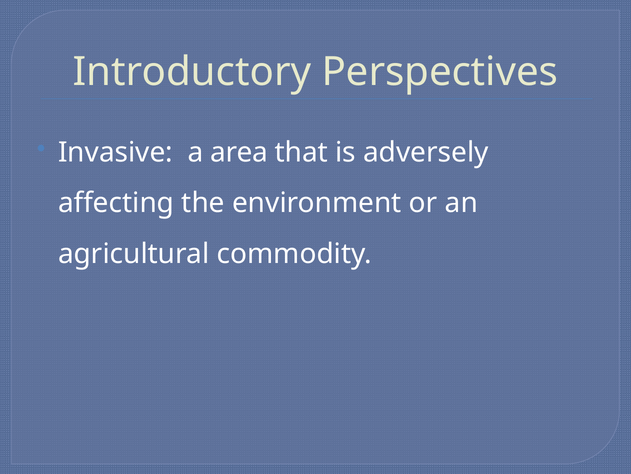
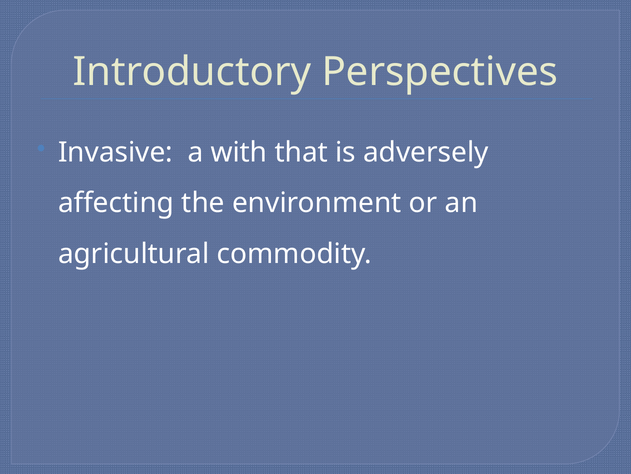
area: area -> with
